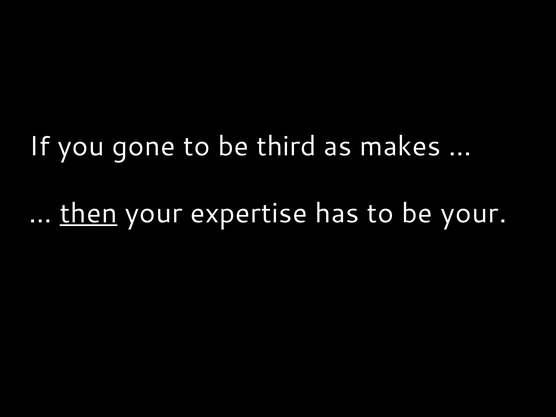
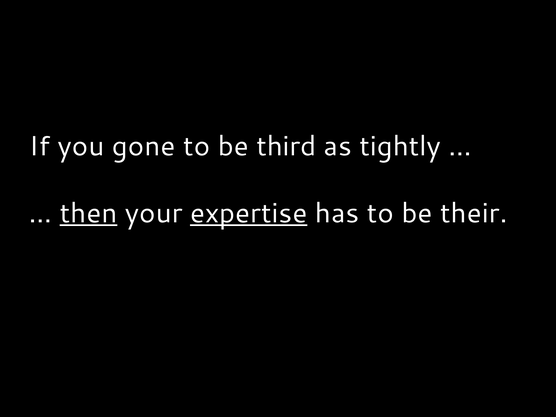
makes: makes -> tightly
expertise underline: none -> present
be your: your -> their
